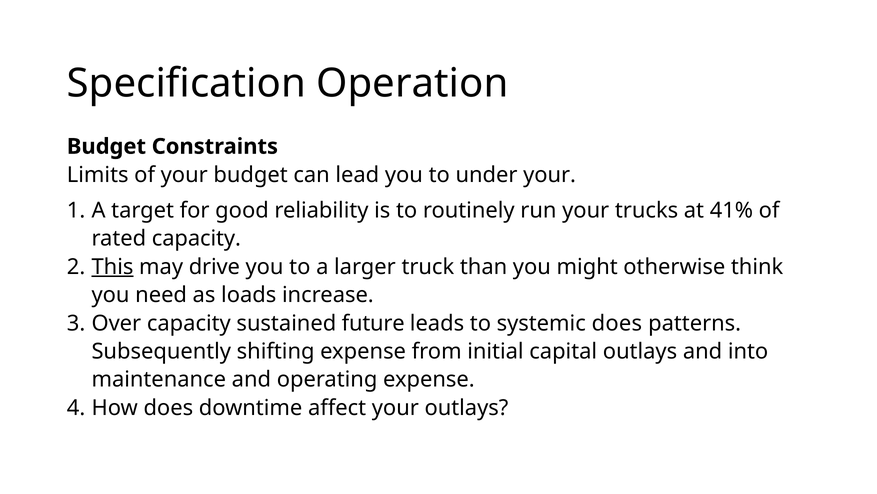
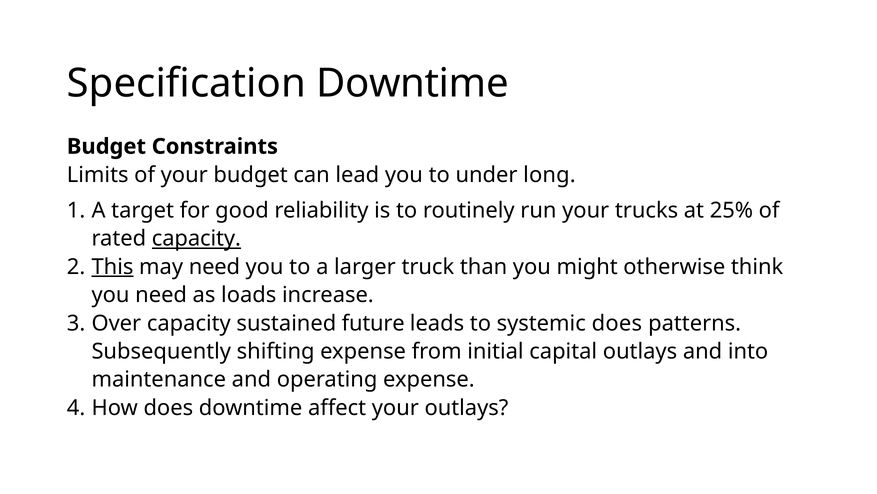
Specification Operation: Operation -> Downtime
under your: your -> long
41%: 41% -> 25%
capacity at (196, 238) underline: none -> present
may drive: drive -> need
